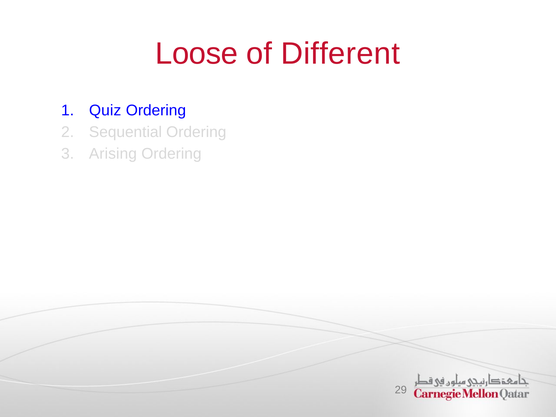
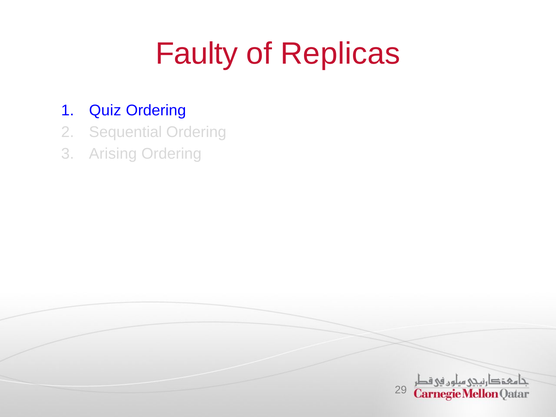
Loose: Loose -> Faulty
Different: Different -> Replicas
